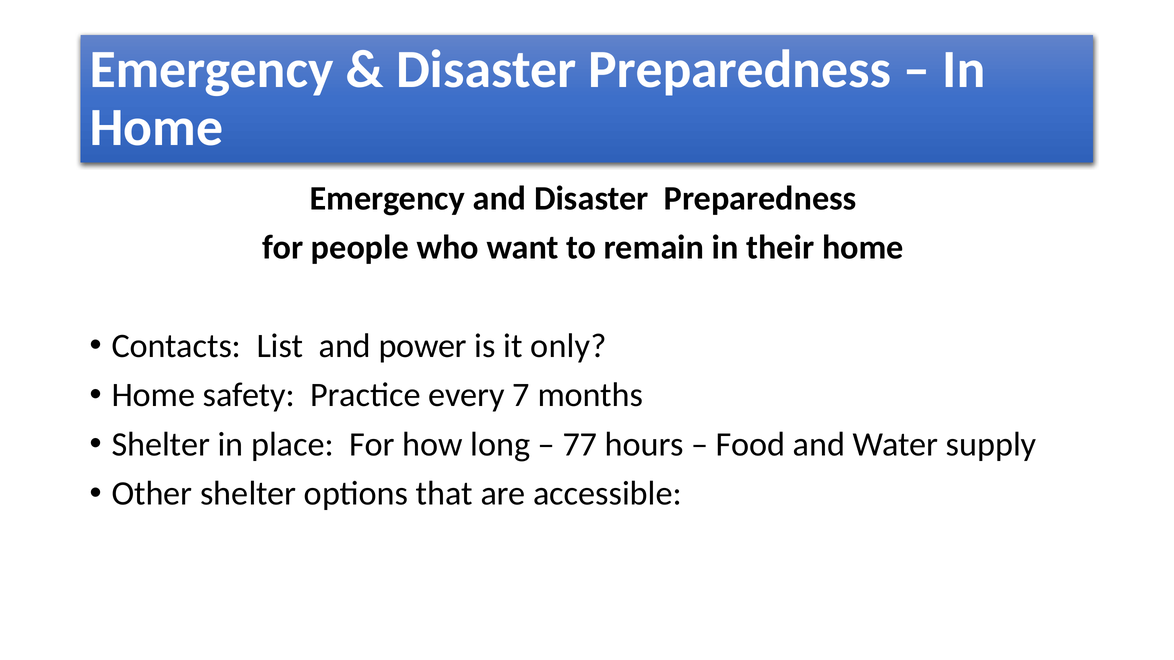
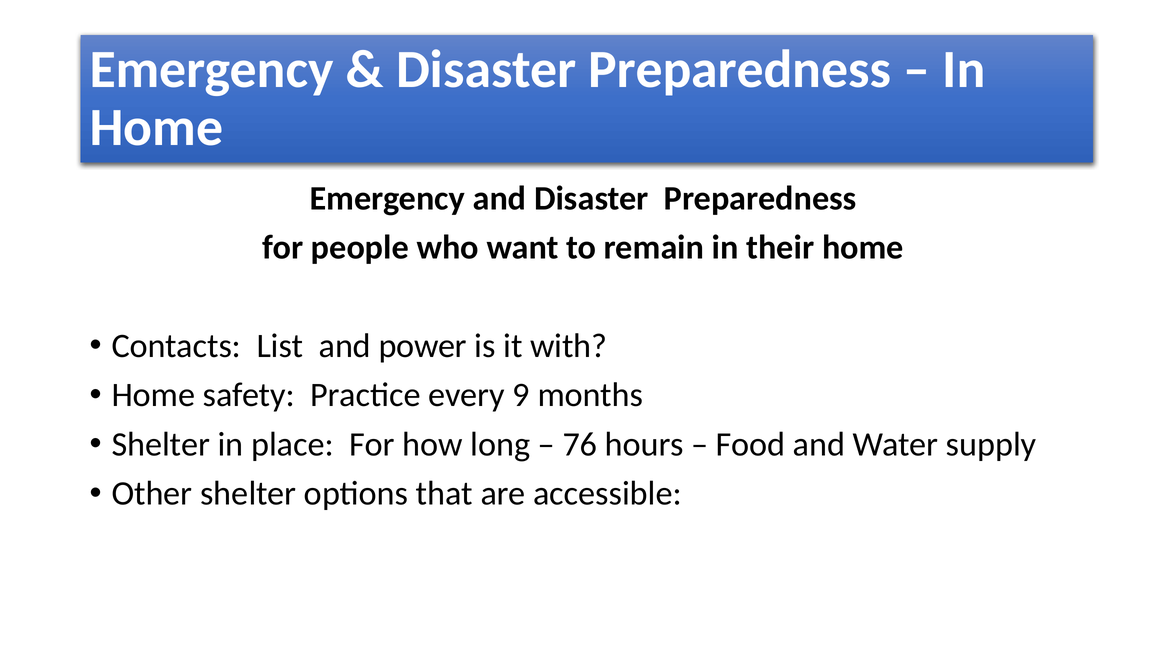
only: only -> with
7: 7 -> 9
77: 77 -> 76
